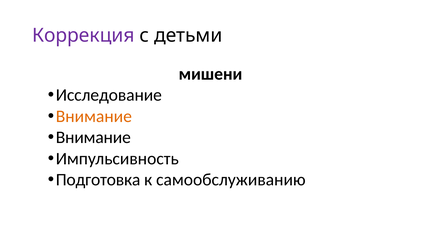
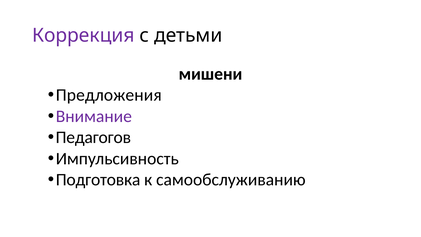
Исследование: Исследование -> Предложения
Внимание at (94, 116) colour: orange -> purple
Внимание at (93, 137): Внимание -> Педагогов
